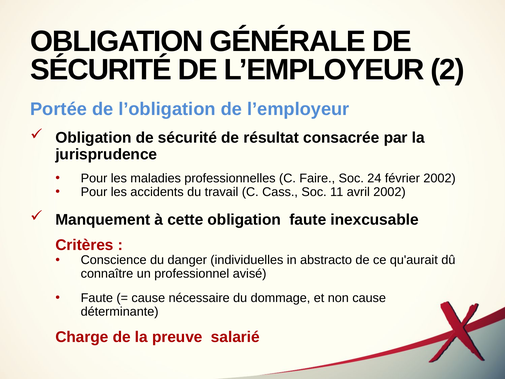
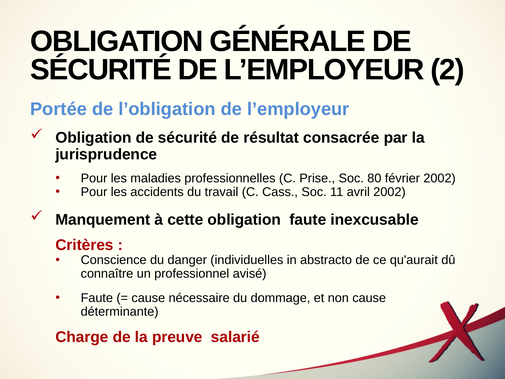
Faire: Faire -> Prise
24: 24 -> 80
